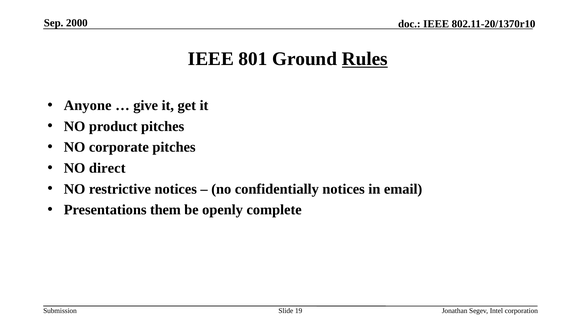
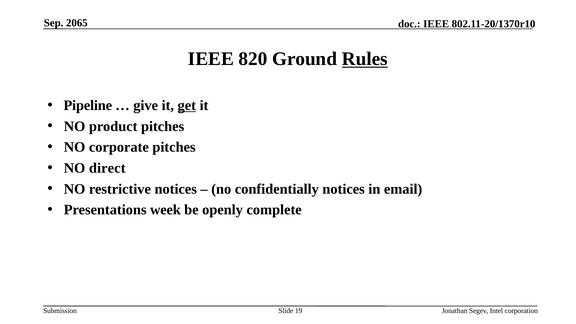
2000: 2000 -> 2065
801: 801 -> 820
Anyone: Anyone -> Pipeline
get underline: none -> present
them: them -> week
